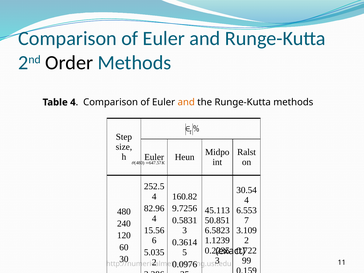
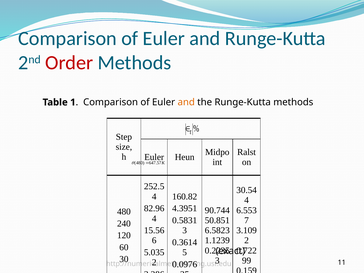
Order colour: black -> red
Table 4: 4 -> 1
9.7256: 9.7256 -> 4.3951
45.113: 45.113 -> 90.744
